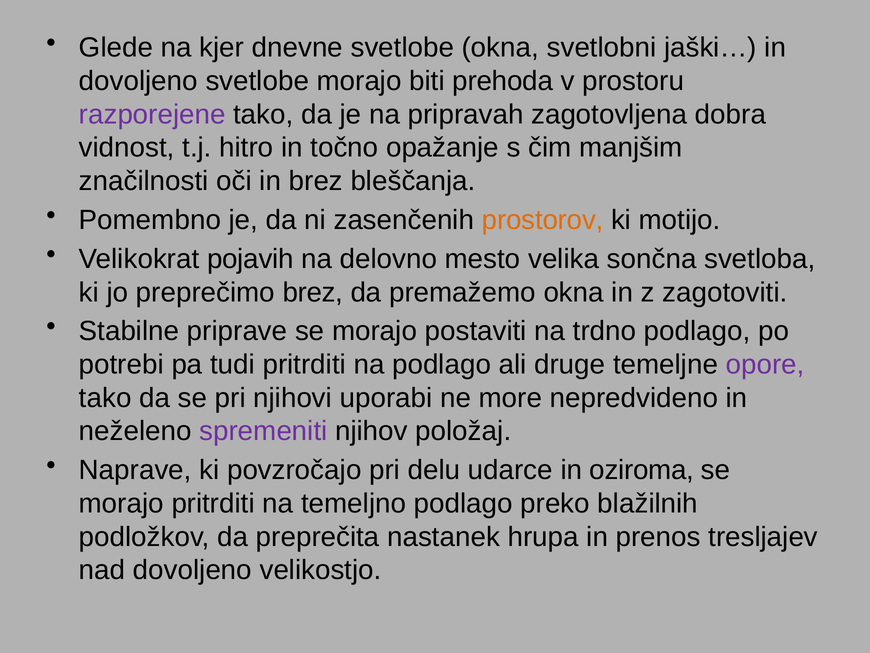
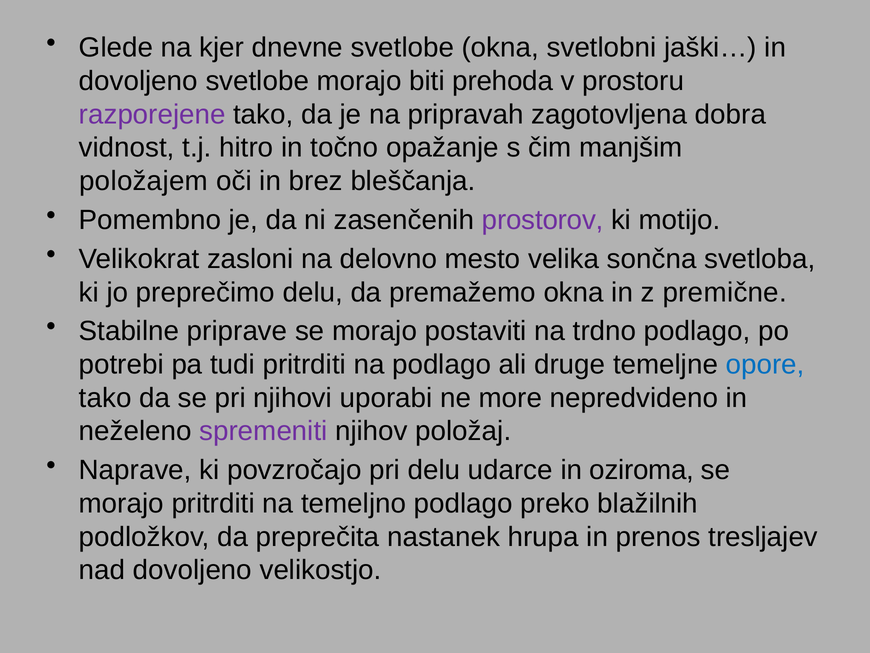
značilnosti: značilnosti -> položajem
prostorov colour: orange -> purple
pojavih: pojavih -> zasloni
preprečimo brez: brez -> delu
zagotoviti: zagotoviti -> premične
opore colour: purple -> blue
